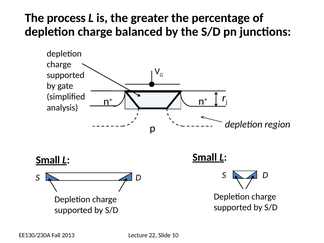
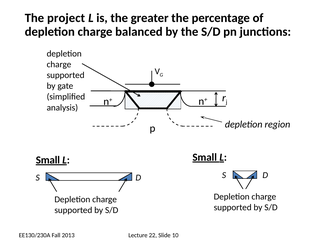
process: process -> project
